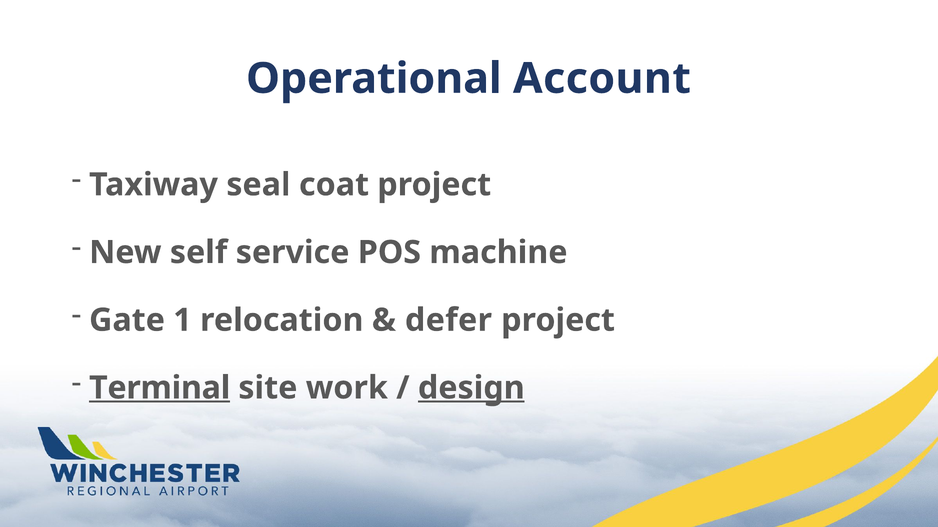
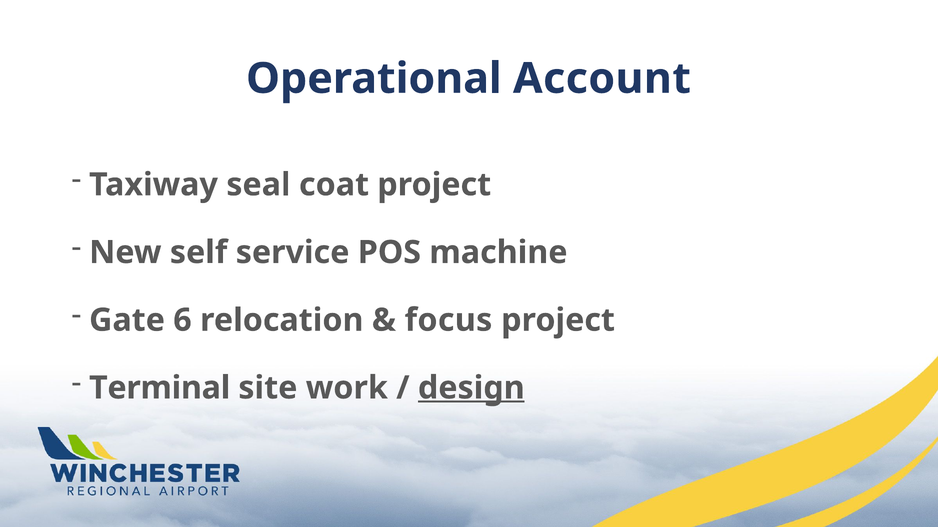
1: 1 -> 6
defer: defer -> focus
Terminal underline: present -> none
